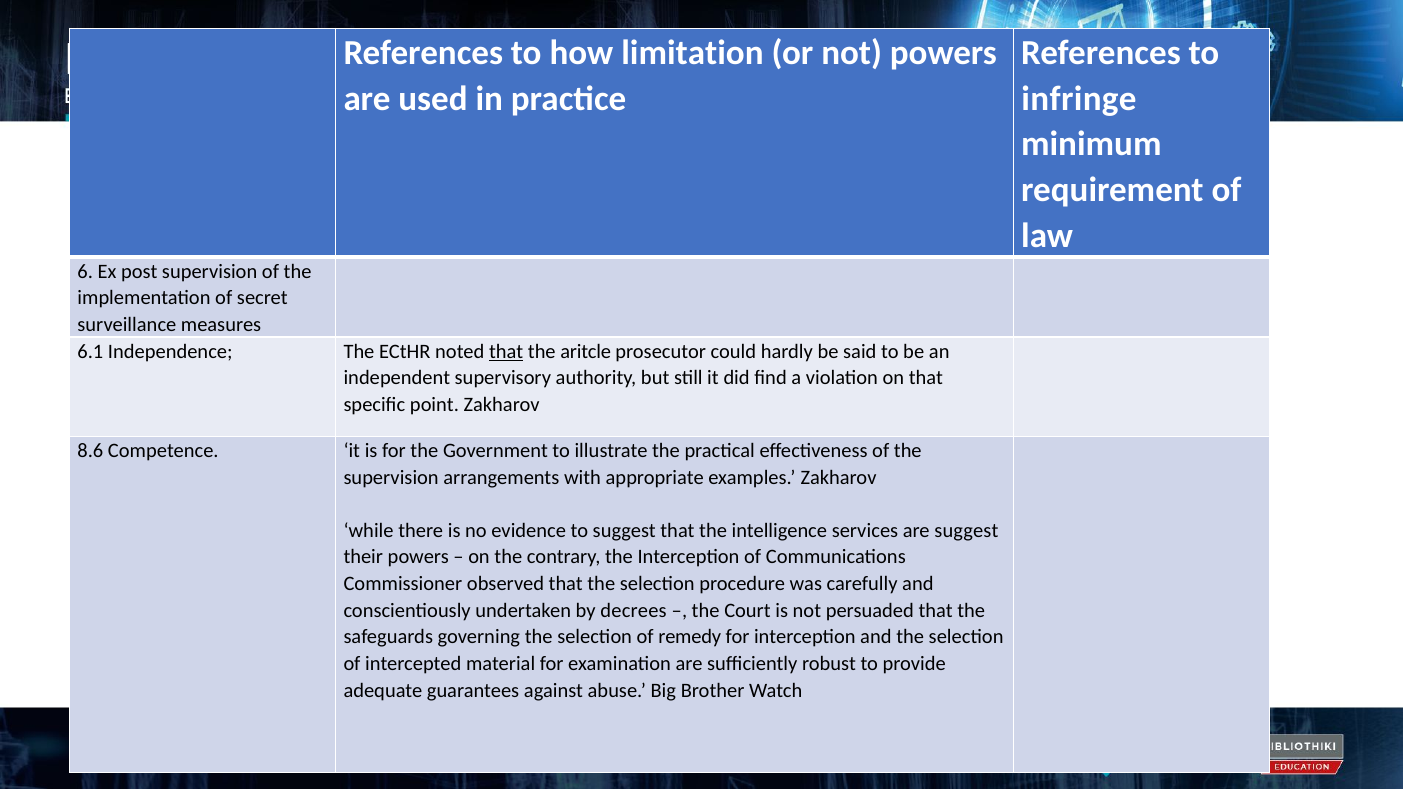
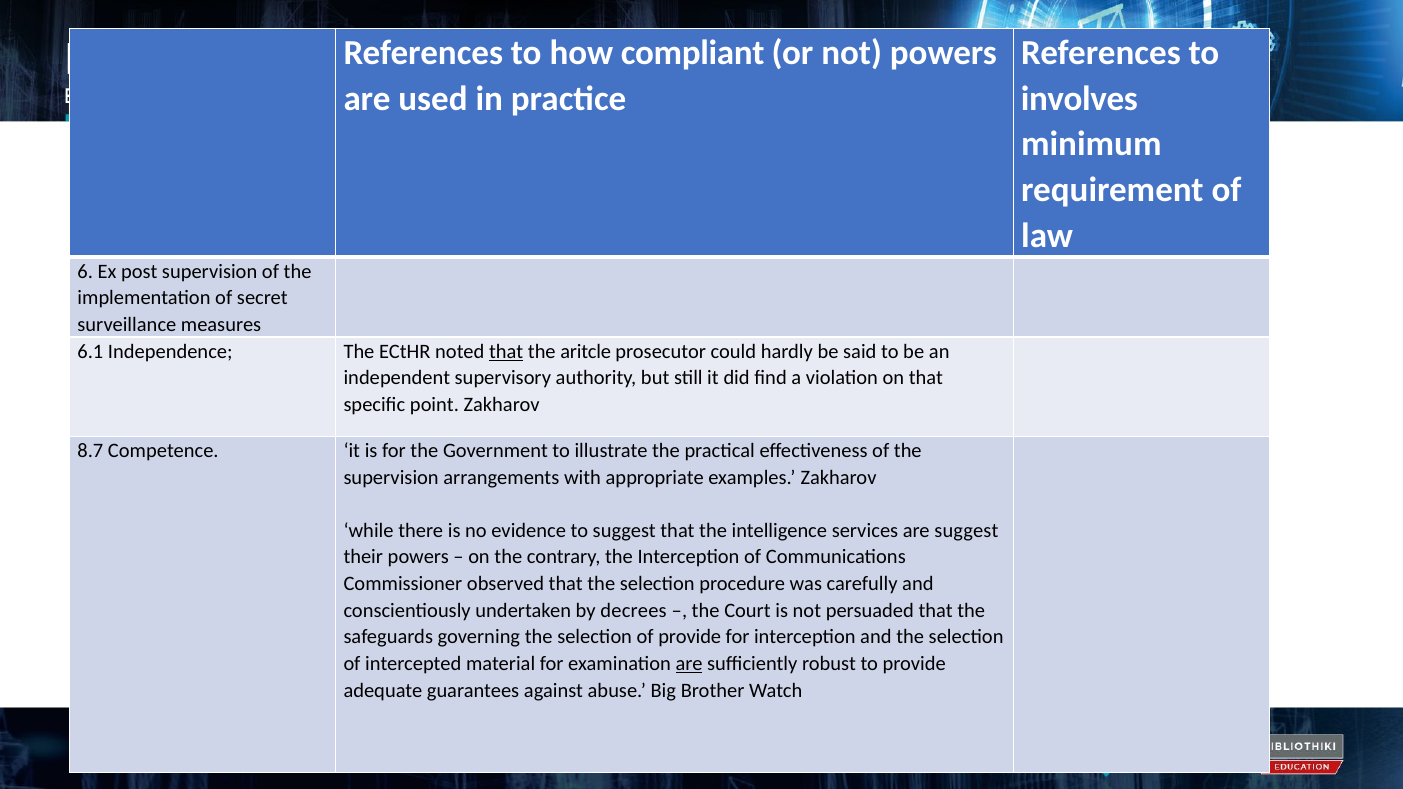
limitation: limitation -> compliant
infringe: infringe -> involves
8.6: 8.6 -> 8.7
of remedy: remedy -> provide
are at (689, 664) underline: none -> present
